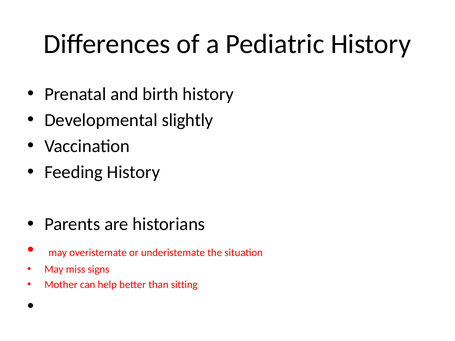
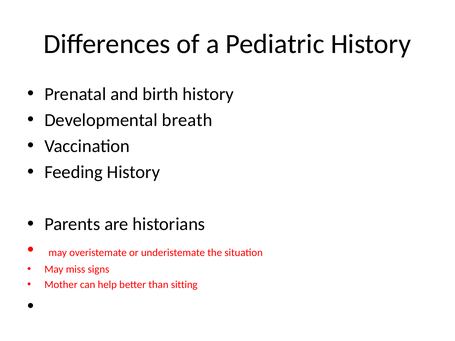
slightly: slightly -> breath
